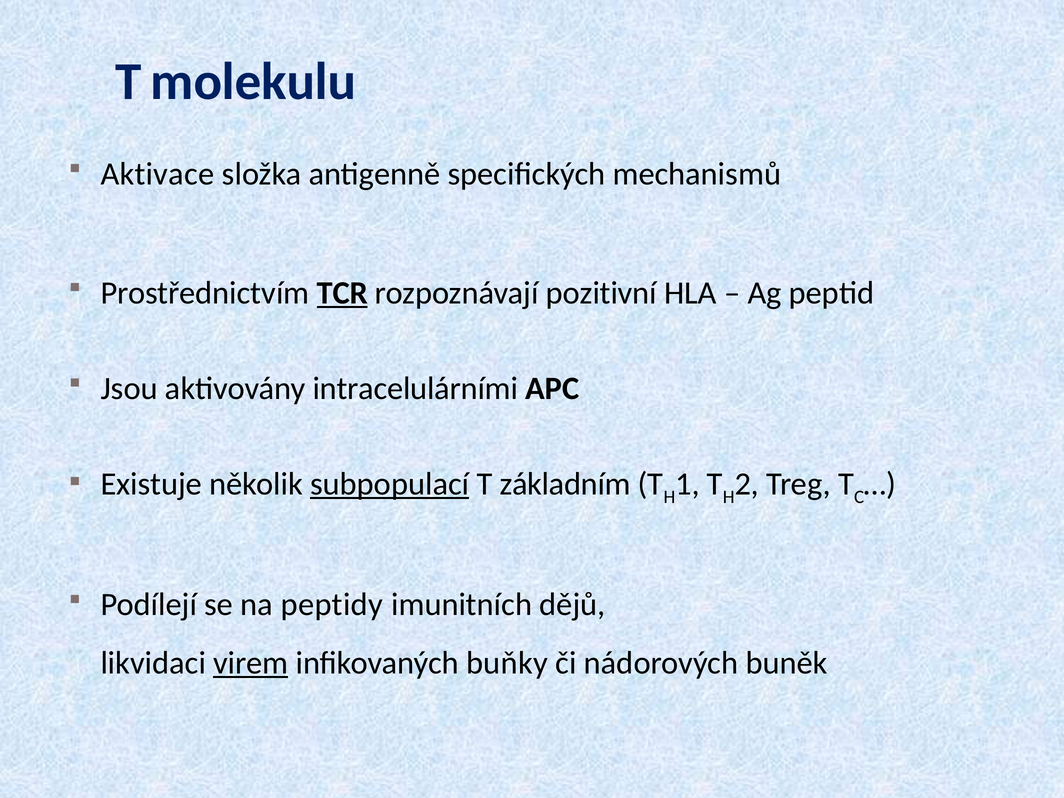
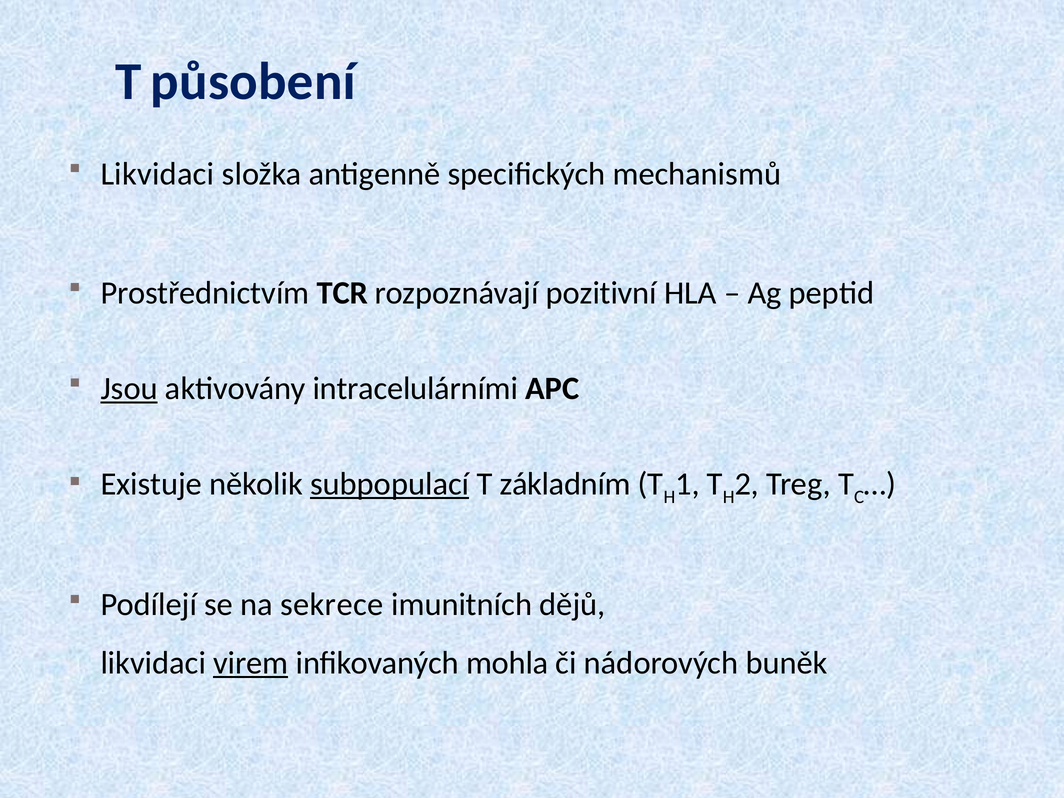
molekulu: molekulu -> působení
Aktivace at (157, 174): Aktivace -> Likvidaci
TCR underline: present -> none
Jsou underline: none -> present
peptidy: peptidy -> sekrece
buňky: buňky -> mohla
